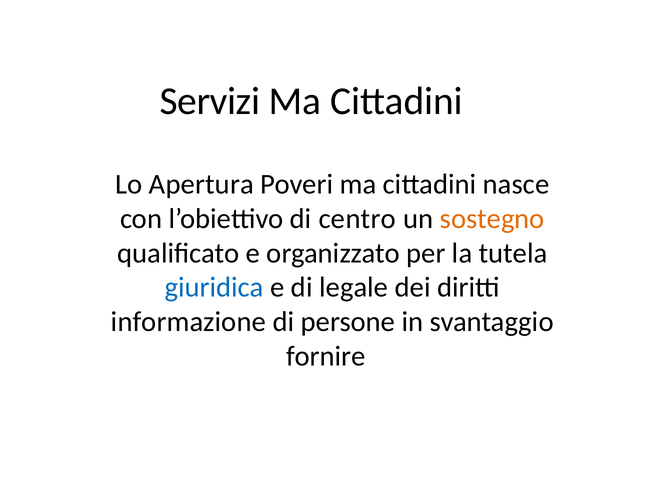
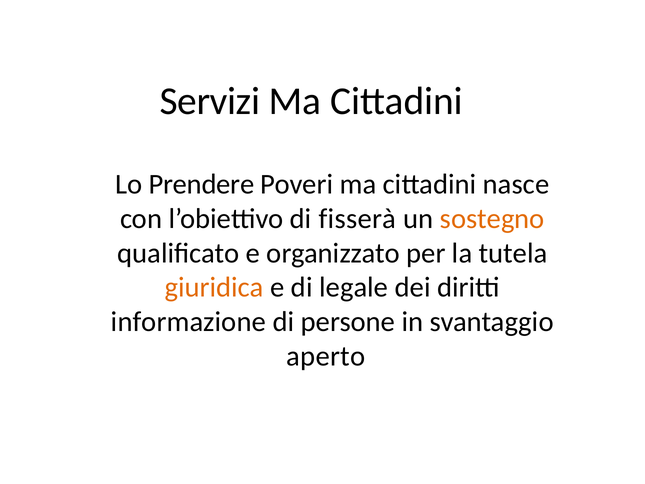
Apertura: Apertura -> Prendere
centro: centro -> fisserà
giuridica colour: blue -> orange
fornire: fornire -> aperto
